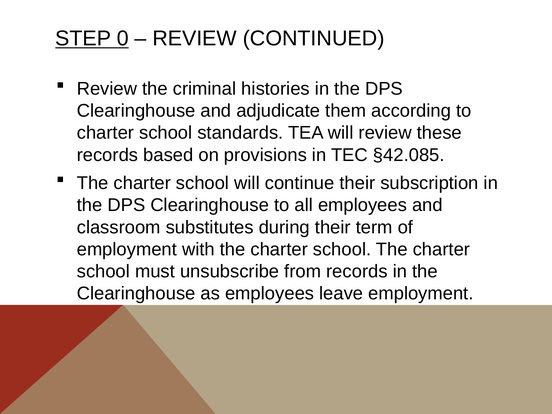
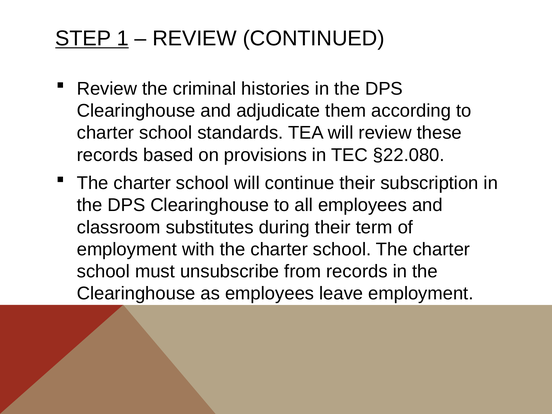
0: 0 -> 1
§42.085: §42.085 -> §22.080
